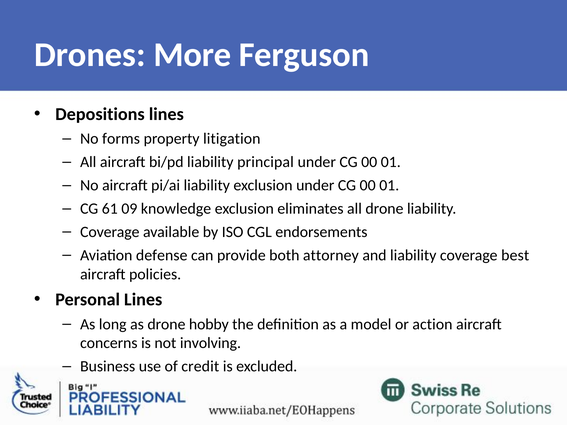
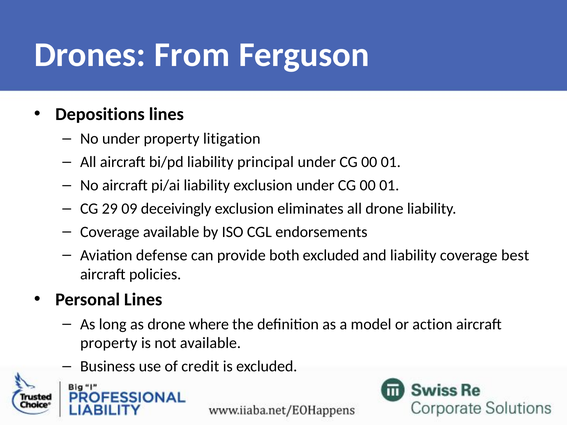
More: More -> From
No forms: forms -> under
61: 61 -> 29
knowledge: knowledge -> deceivingly
both attorney: attorney -> excluded
hobby: hobby -> where
concerns at (109, 343): concerns -> property
not involving: involving -> available
